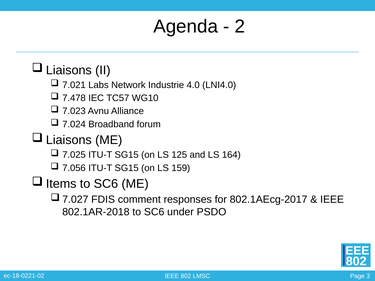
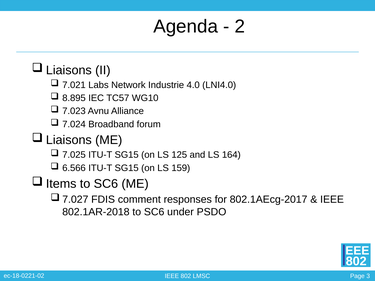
7.478: 7.478 -> 8.895
7.056: 7.056 -> 6.566
